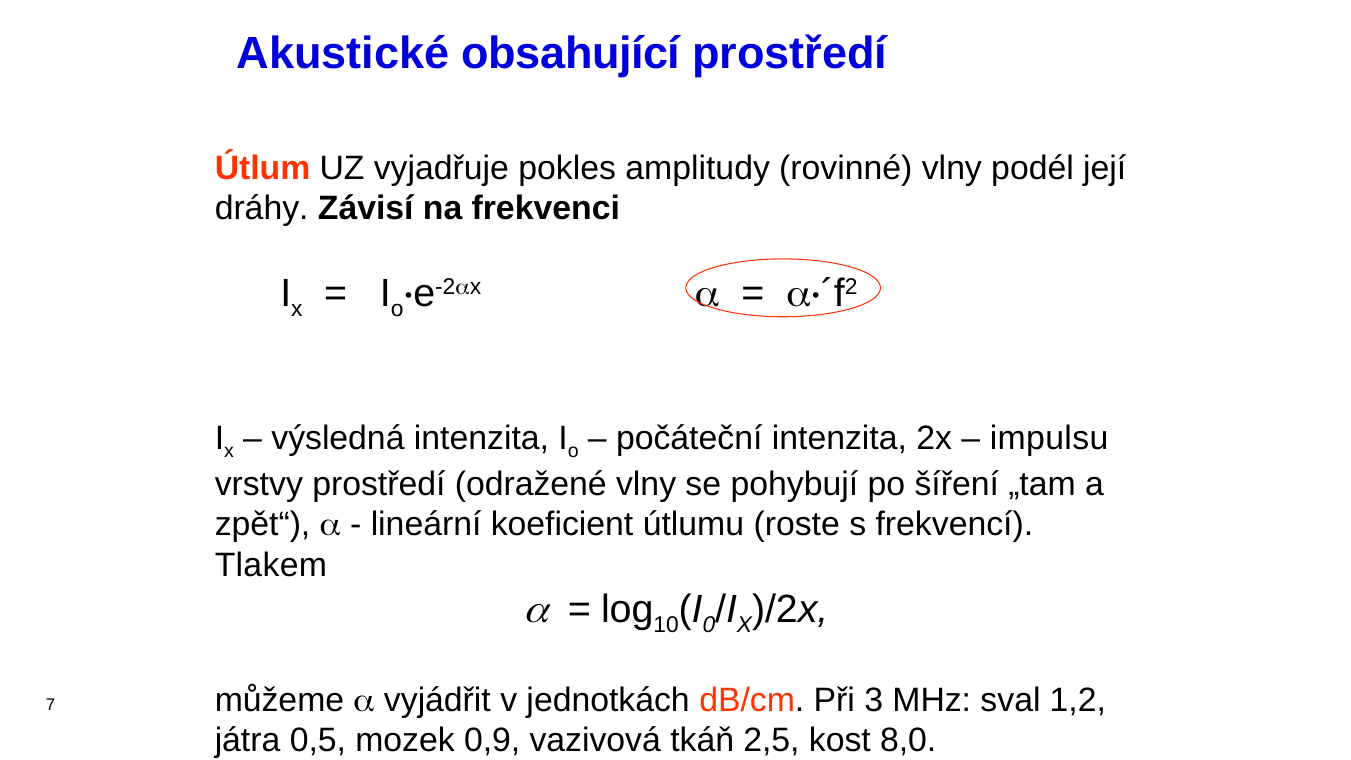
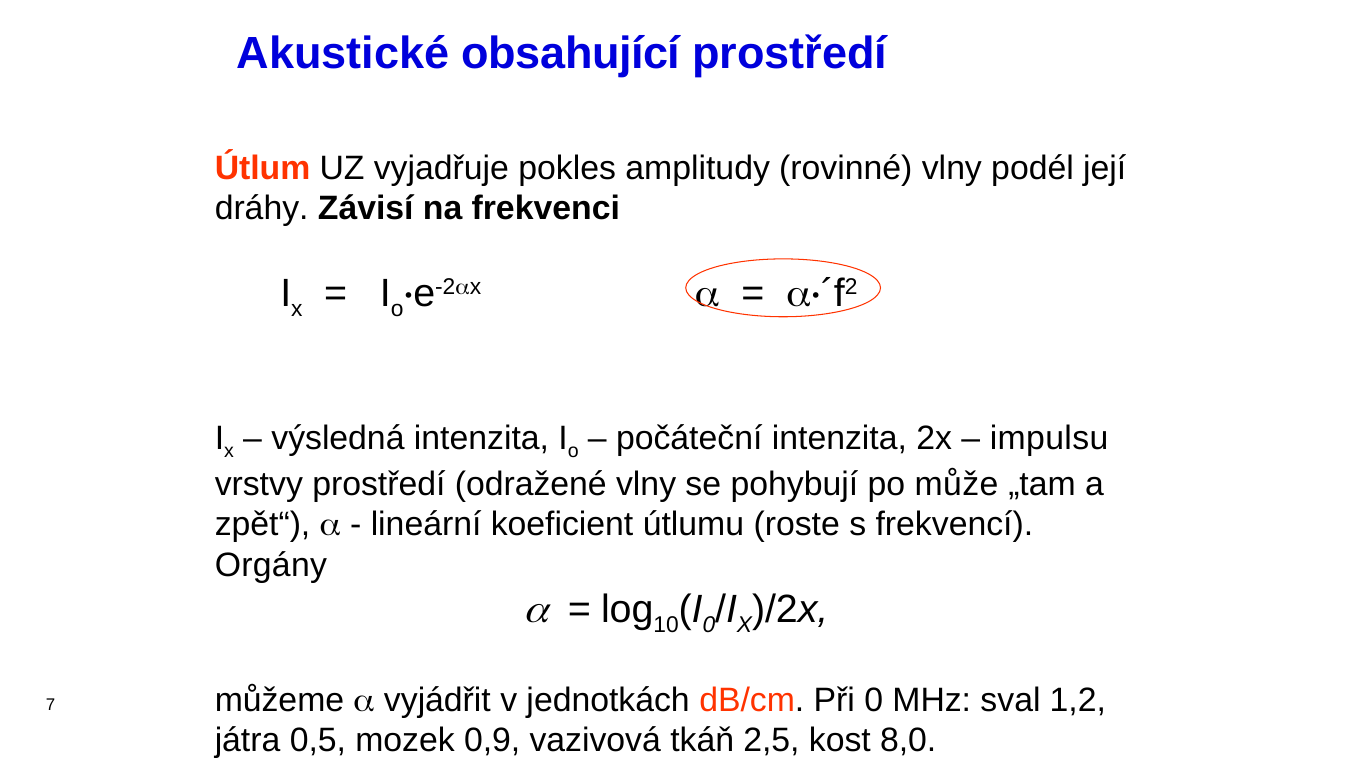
šíření: šíření -> může
Tlakem: Tlakem -> Orgány
Při 3: 3 -> 0
